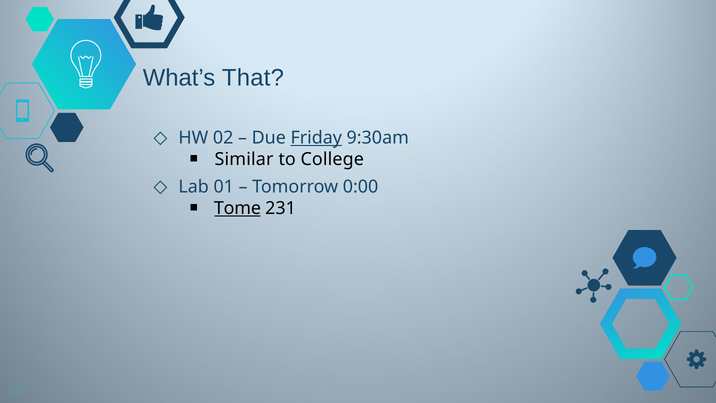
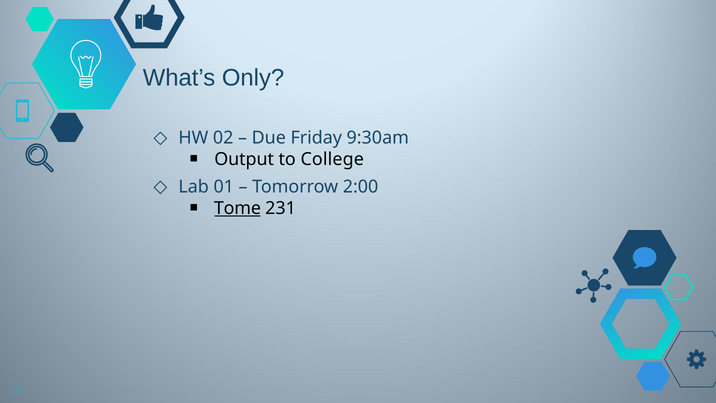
That: That -> Only
Friday underline: present -> none
Similar: Similar -> Output
0:00: 0:00 -> 2:00
